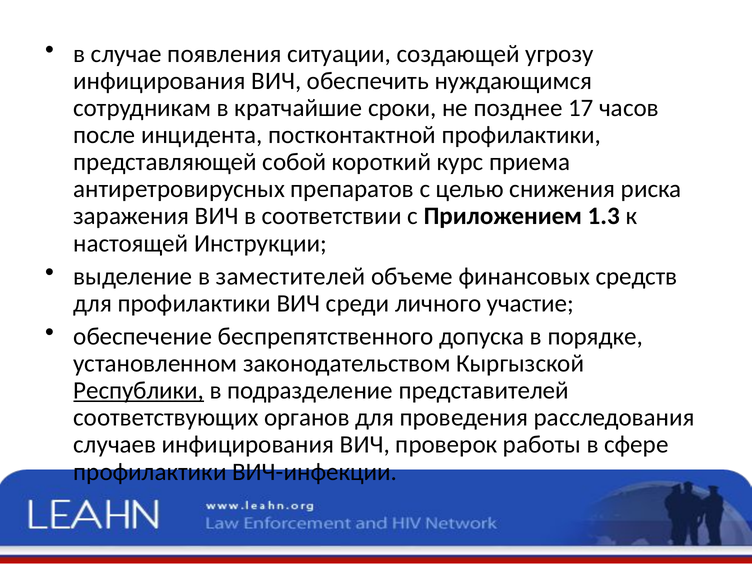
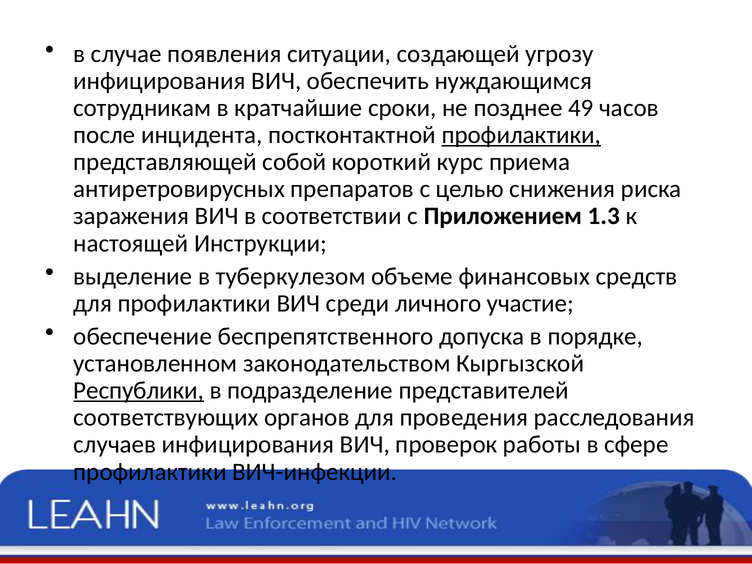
17: 17 -> 49
профилактики at (521, 135) underline: none -> present
заместителей: заместителей -> туберкулезом
